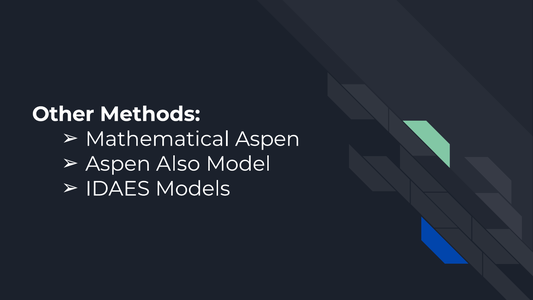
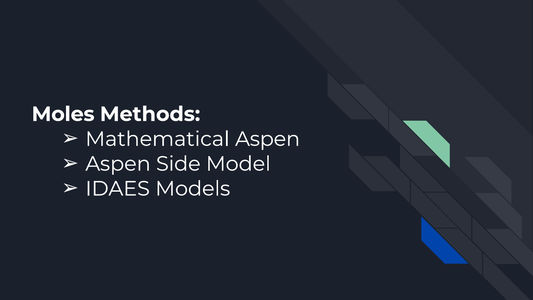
Other: Other -> Moles
Also: Also -> Side
